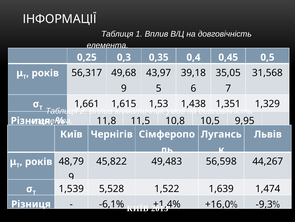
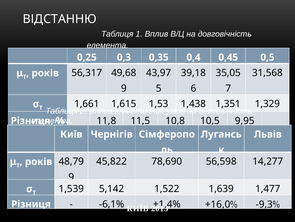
ІНФОРМАЦІЇ: ІНФОРМАЦІЇ -> ВІДСТАННЮ
49,483: 49,483 -> 78,690
44,267: 44,267 -> 14,277
5,528: 5,528 -> 5,142
1,474: 1,474 -> 1,477
